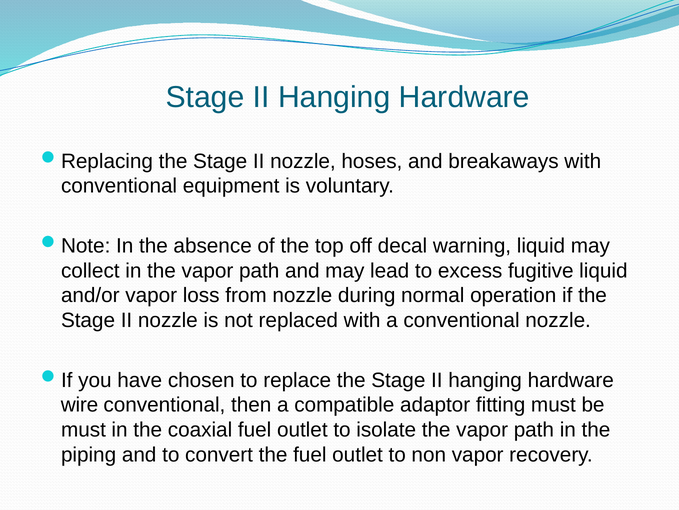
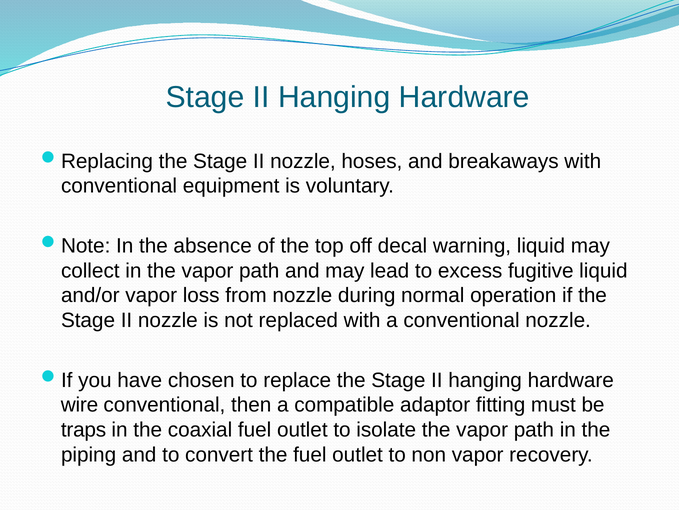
must at (83, 429): must -> traps
